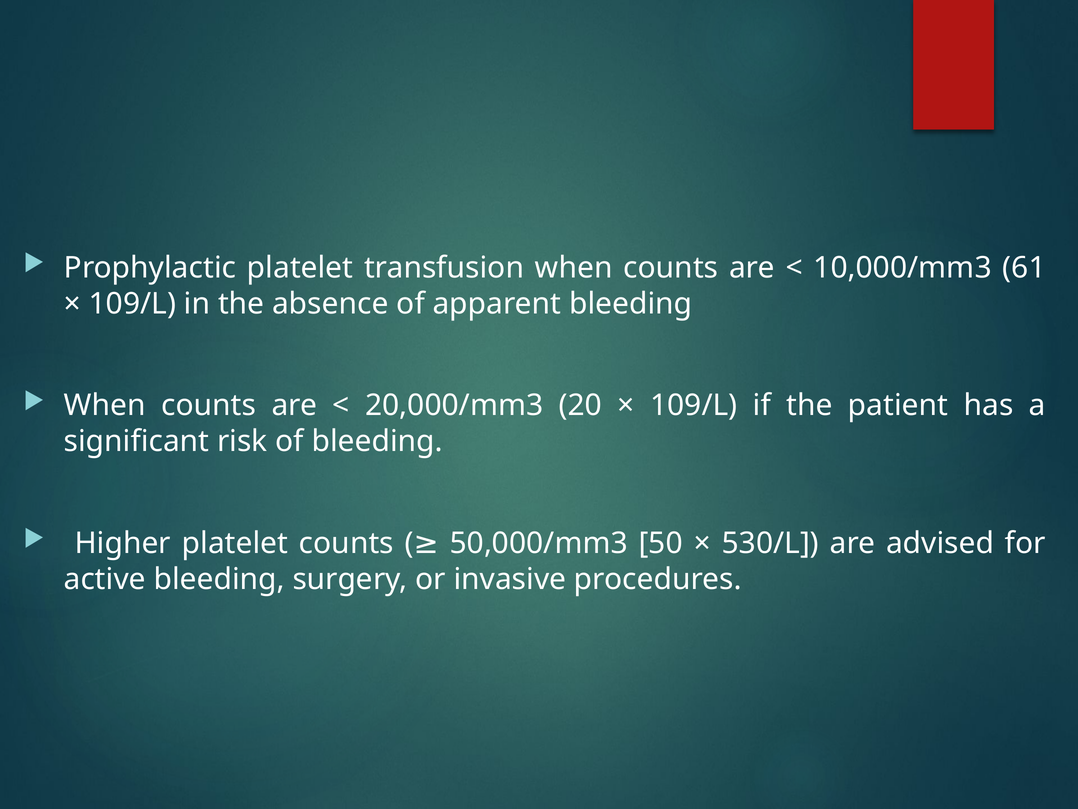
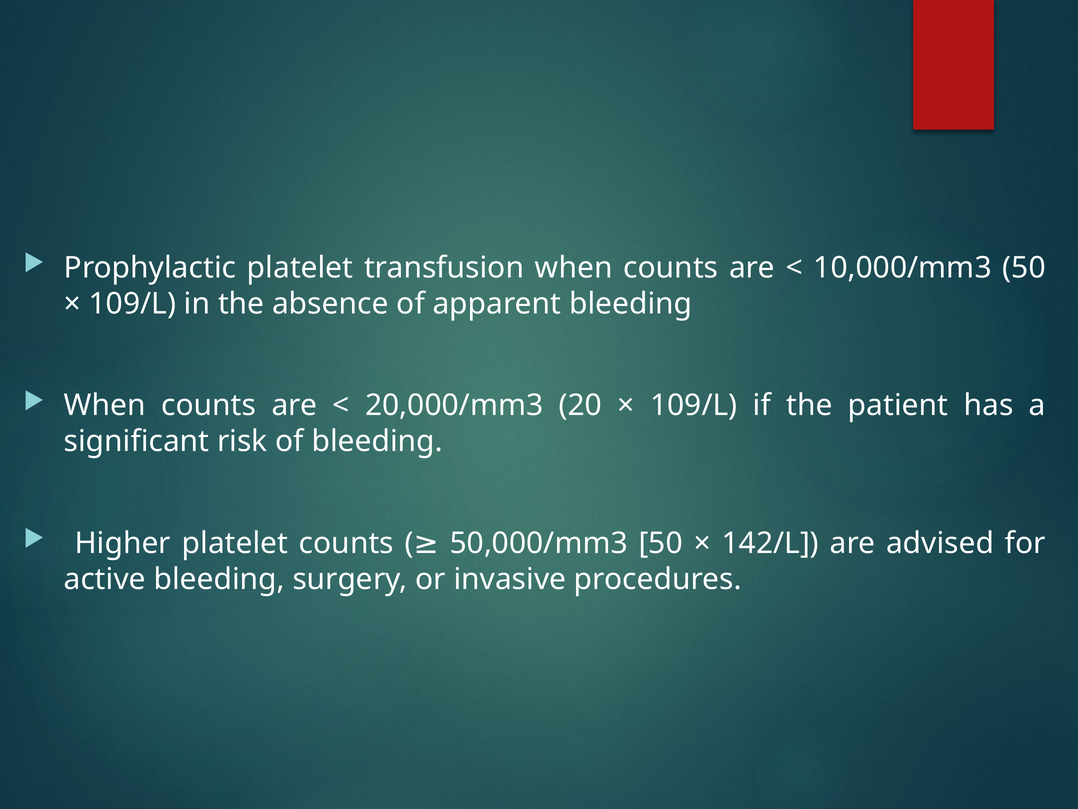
10,000/mm3 61: 61 -> 50
530/L: 530/L -> 142/L
